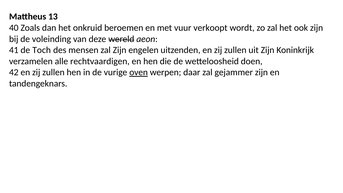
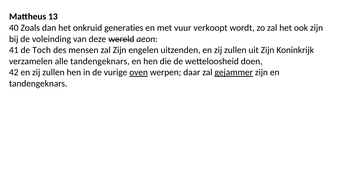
beroemen: beroemen -> generaties
alle rechtvaardigen: rechtvaardigen -> tandengeknars
gejammer underline: none -> present
